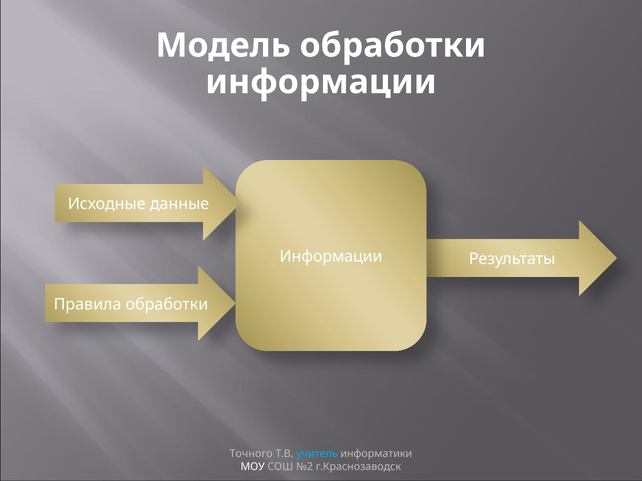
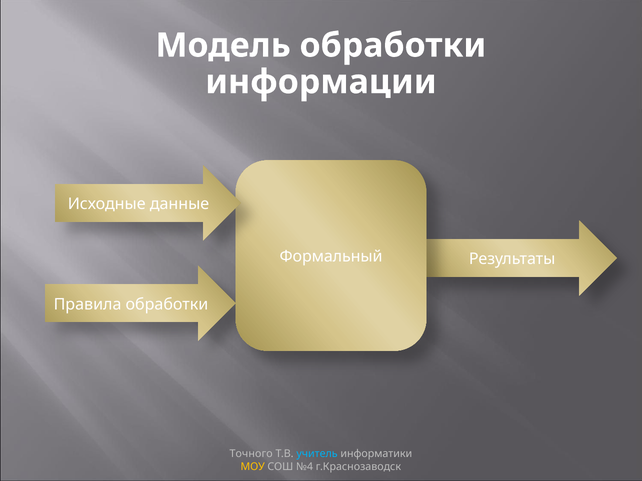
Информации at (331, 257): Информации -> Формальный
МОУ colour: white -> yellow
№2: №2 -> №4
